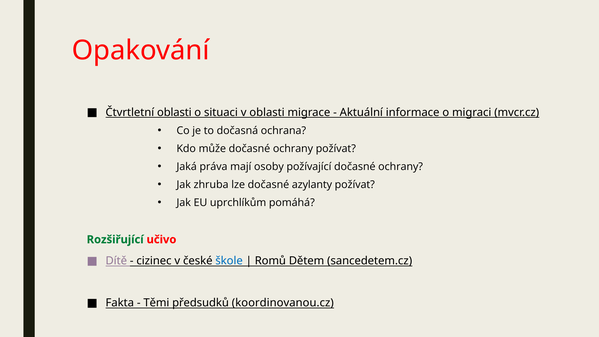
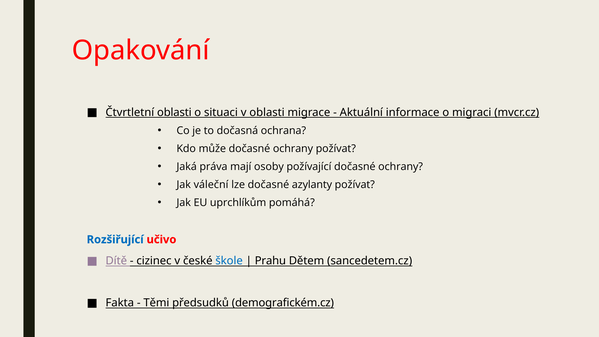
zhruba: zhruba -> váleční
Rozšiřující colour: green -> blue
Romů: Romů -> Prahu
koordinovanou.cz: koordinovanou.cz -> demografickém.cz
